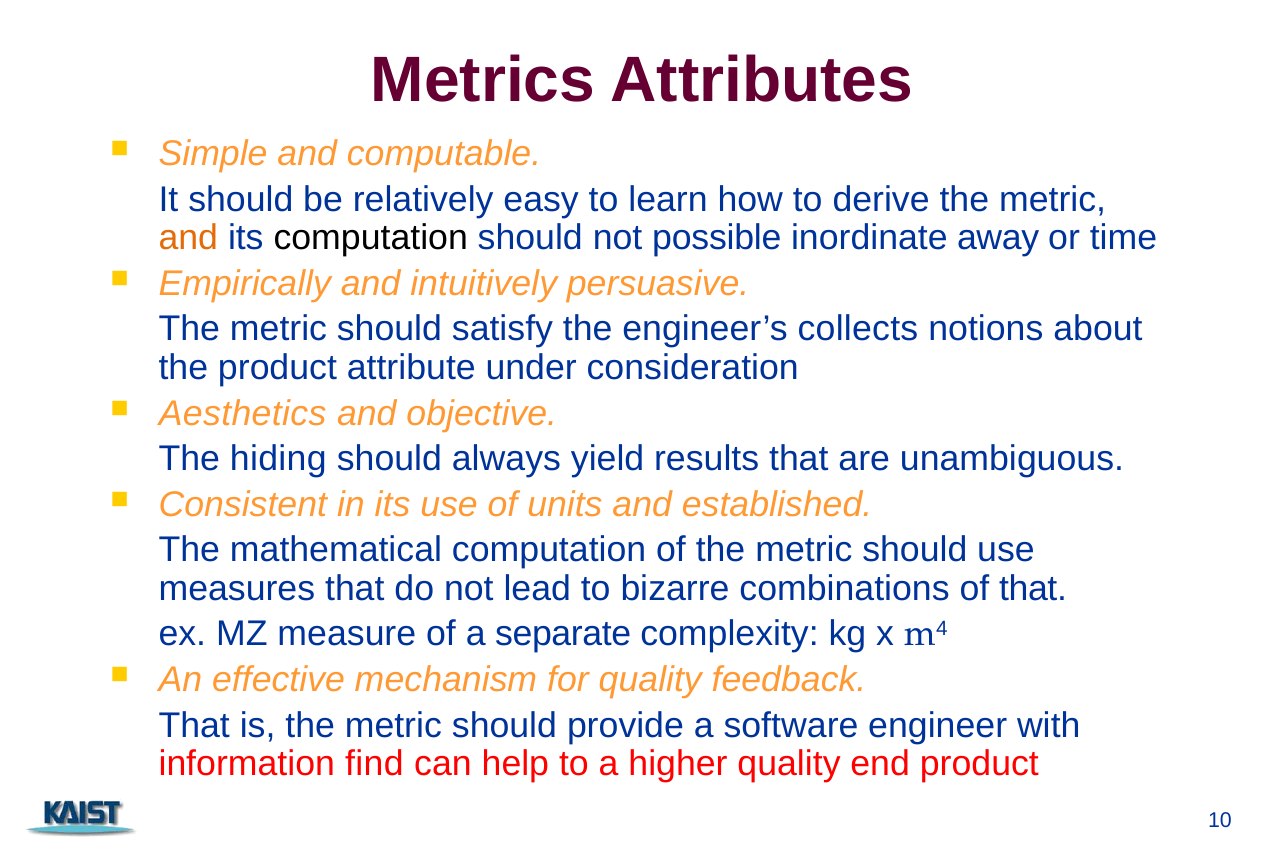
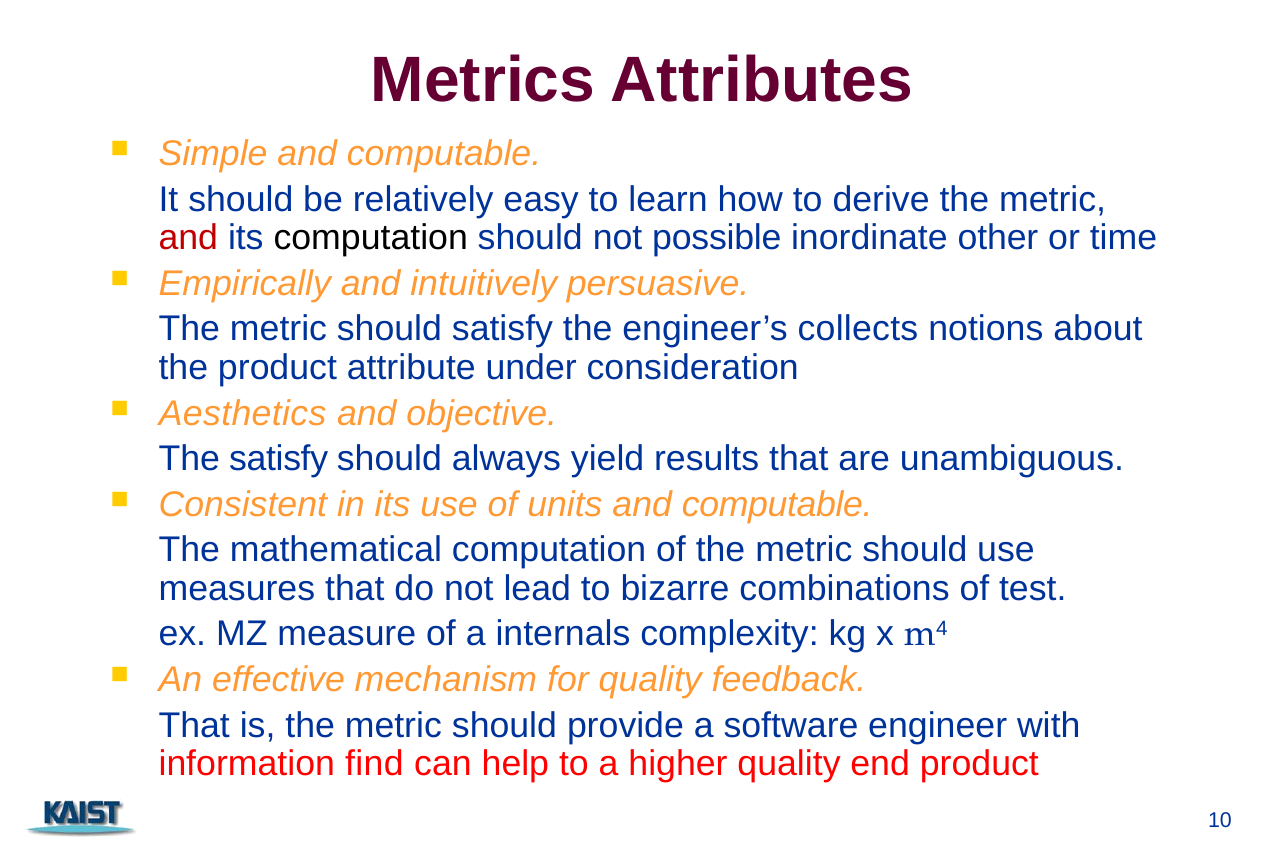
and at (188, 238) colour: orange -> red
away: away -> other
The hiding: hiding -> satisfy
units and established: established -> computable
of that: that -> test
separate: separate -> internals
